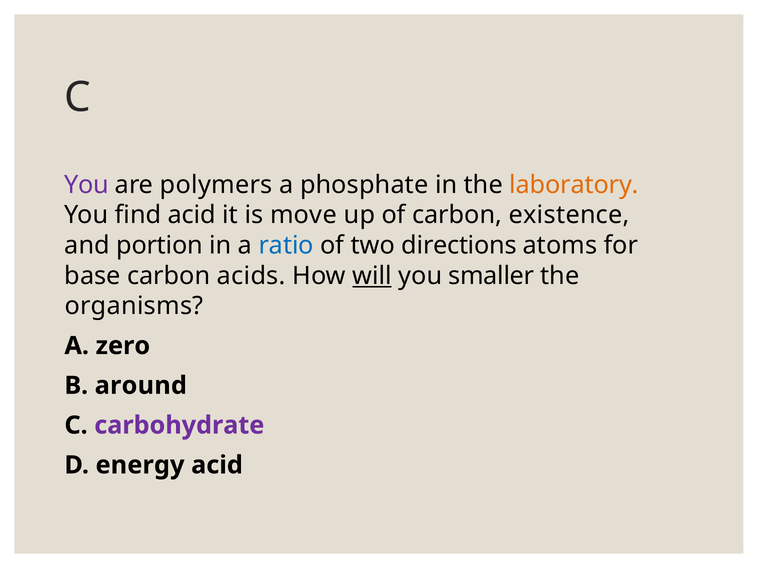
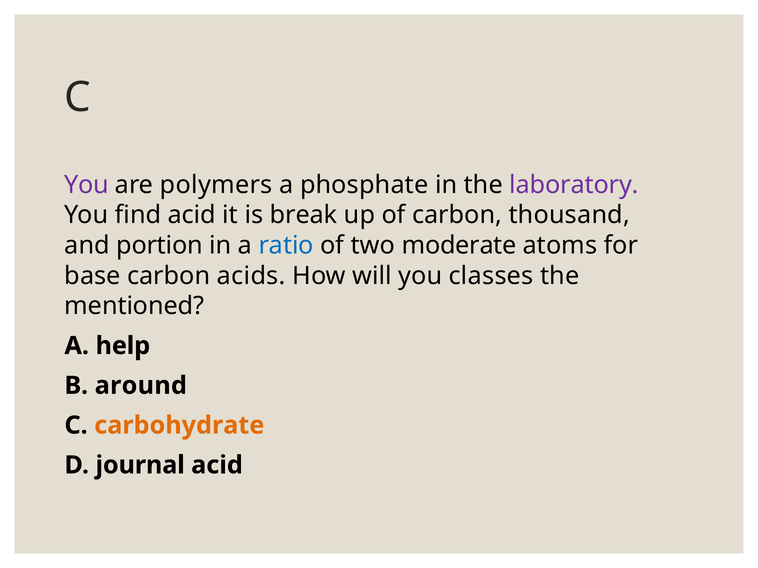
laboratory colour: orange -> purple
move: move -> break
existence: existence -> thousand
directions: directions -> moderate
will underline: present -> none
smaller: smaller -> classes
organisms: organisms -> mentioned
zero: zero -> help
carbohydrate colour: purple -> orange
energy: energy -> journal
